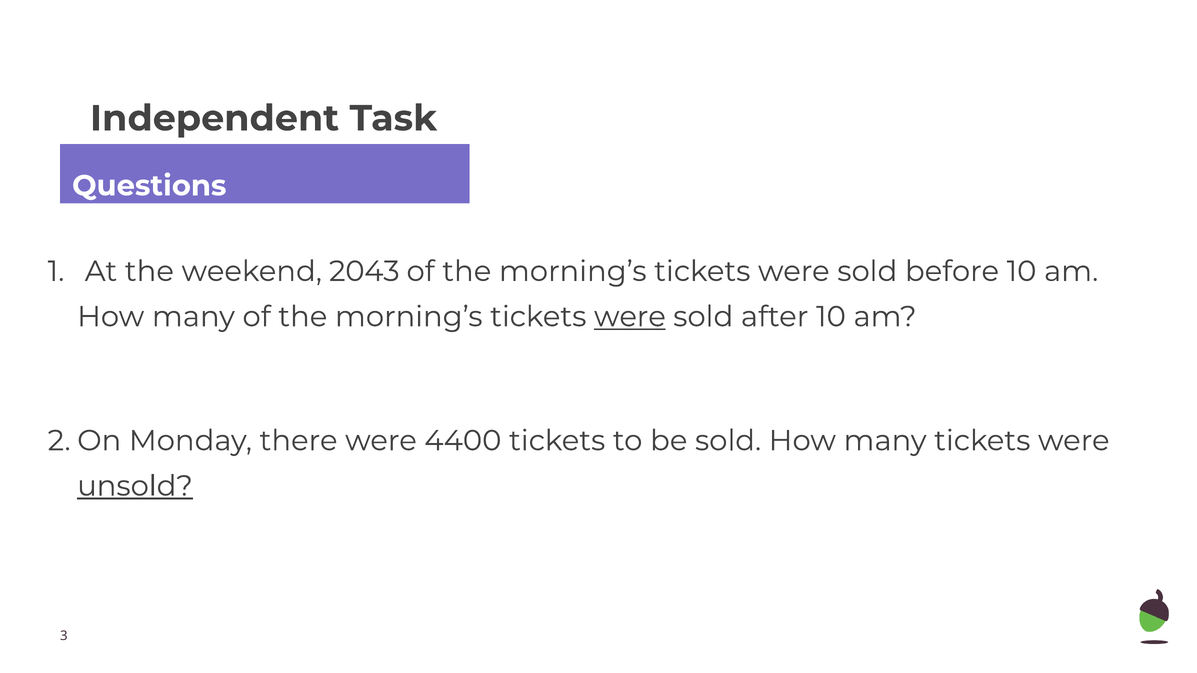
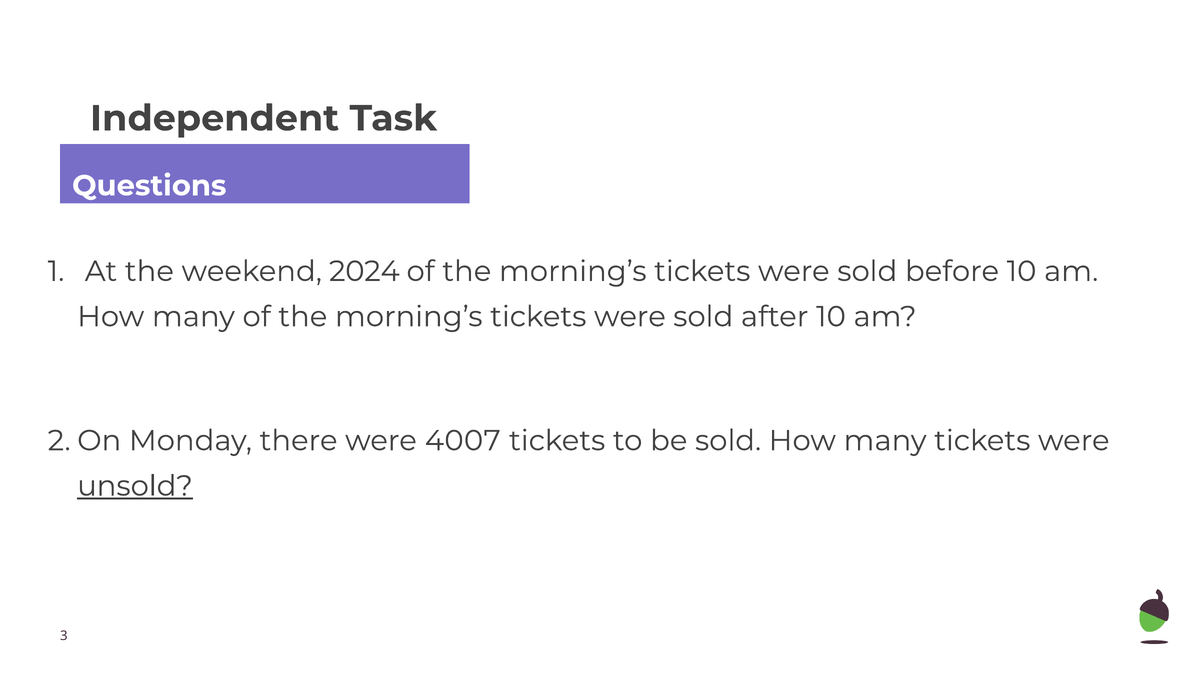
2043: 2043 -> 2024
were at (630, 317) underline: present -> none
4400: 4400 -> 4007
